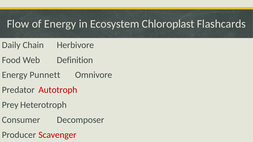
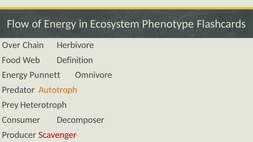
Chloroplast: Chloroplast -> Phenotype
Daily: Daily -> Over
Autotroph colour: red -> orange
